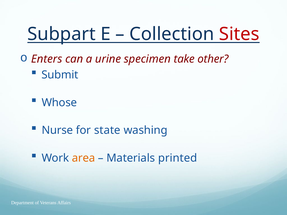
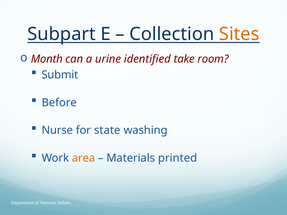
Sites colour: red -> orange
Enters: Enters -> Month
specimen: specimen -> identified
other: other -> room
Whose: Whose -> Before
